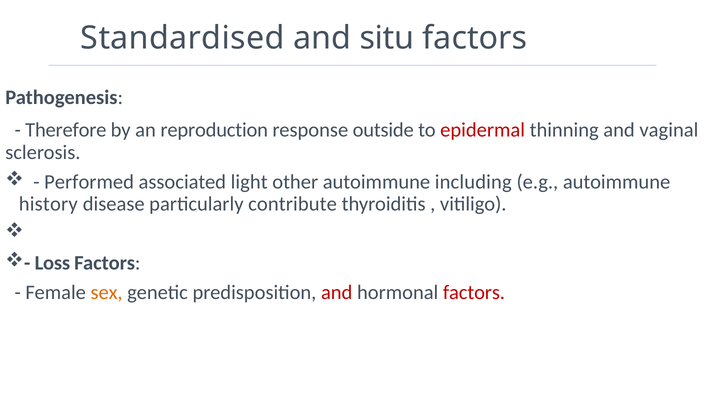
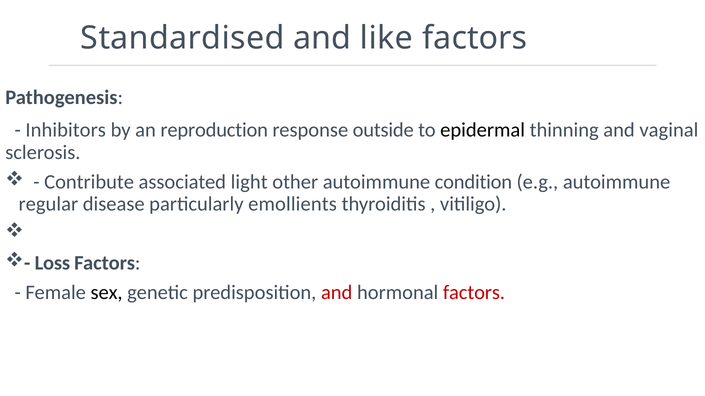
situ: situ -> like
Therefore: Therefore -> Inhibitors
epidermal colour: red -> black
Performed: Performed -> Contribute
including: including -> condition
history: history -> regular
contribute: contribute -> emollients
sex colour: orange -> black
